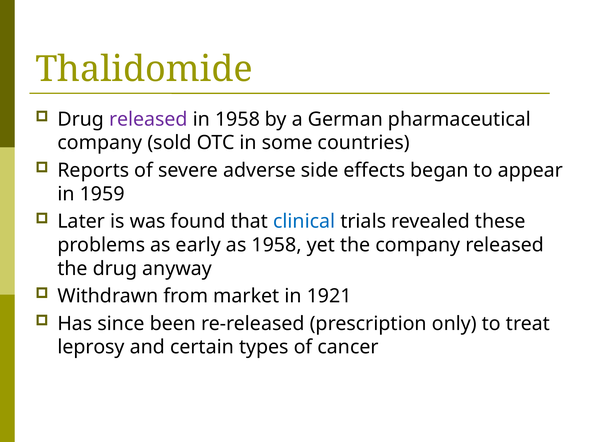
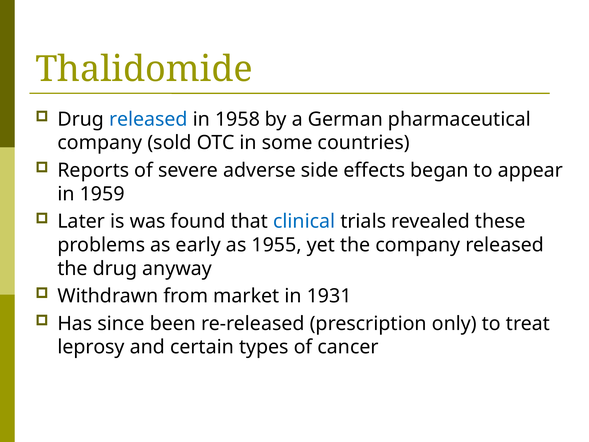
released at (148, 119) colour: purple -> blue
as 1958: 1958 -> 1955
1921: 1921 -> 1931
